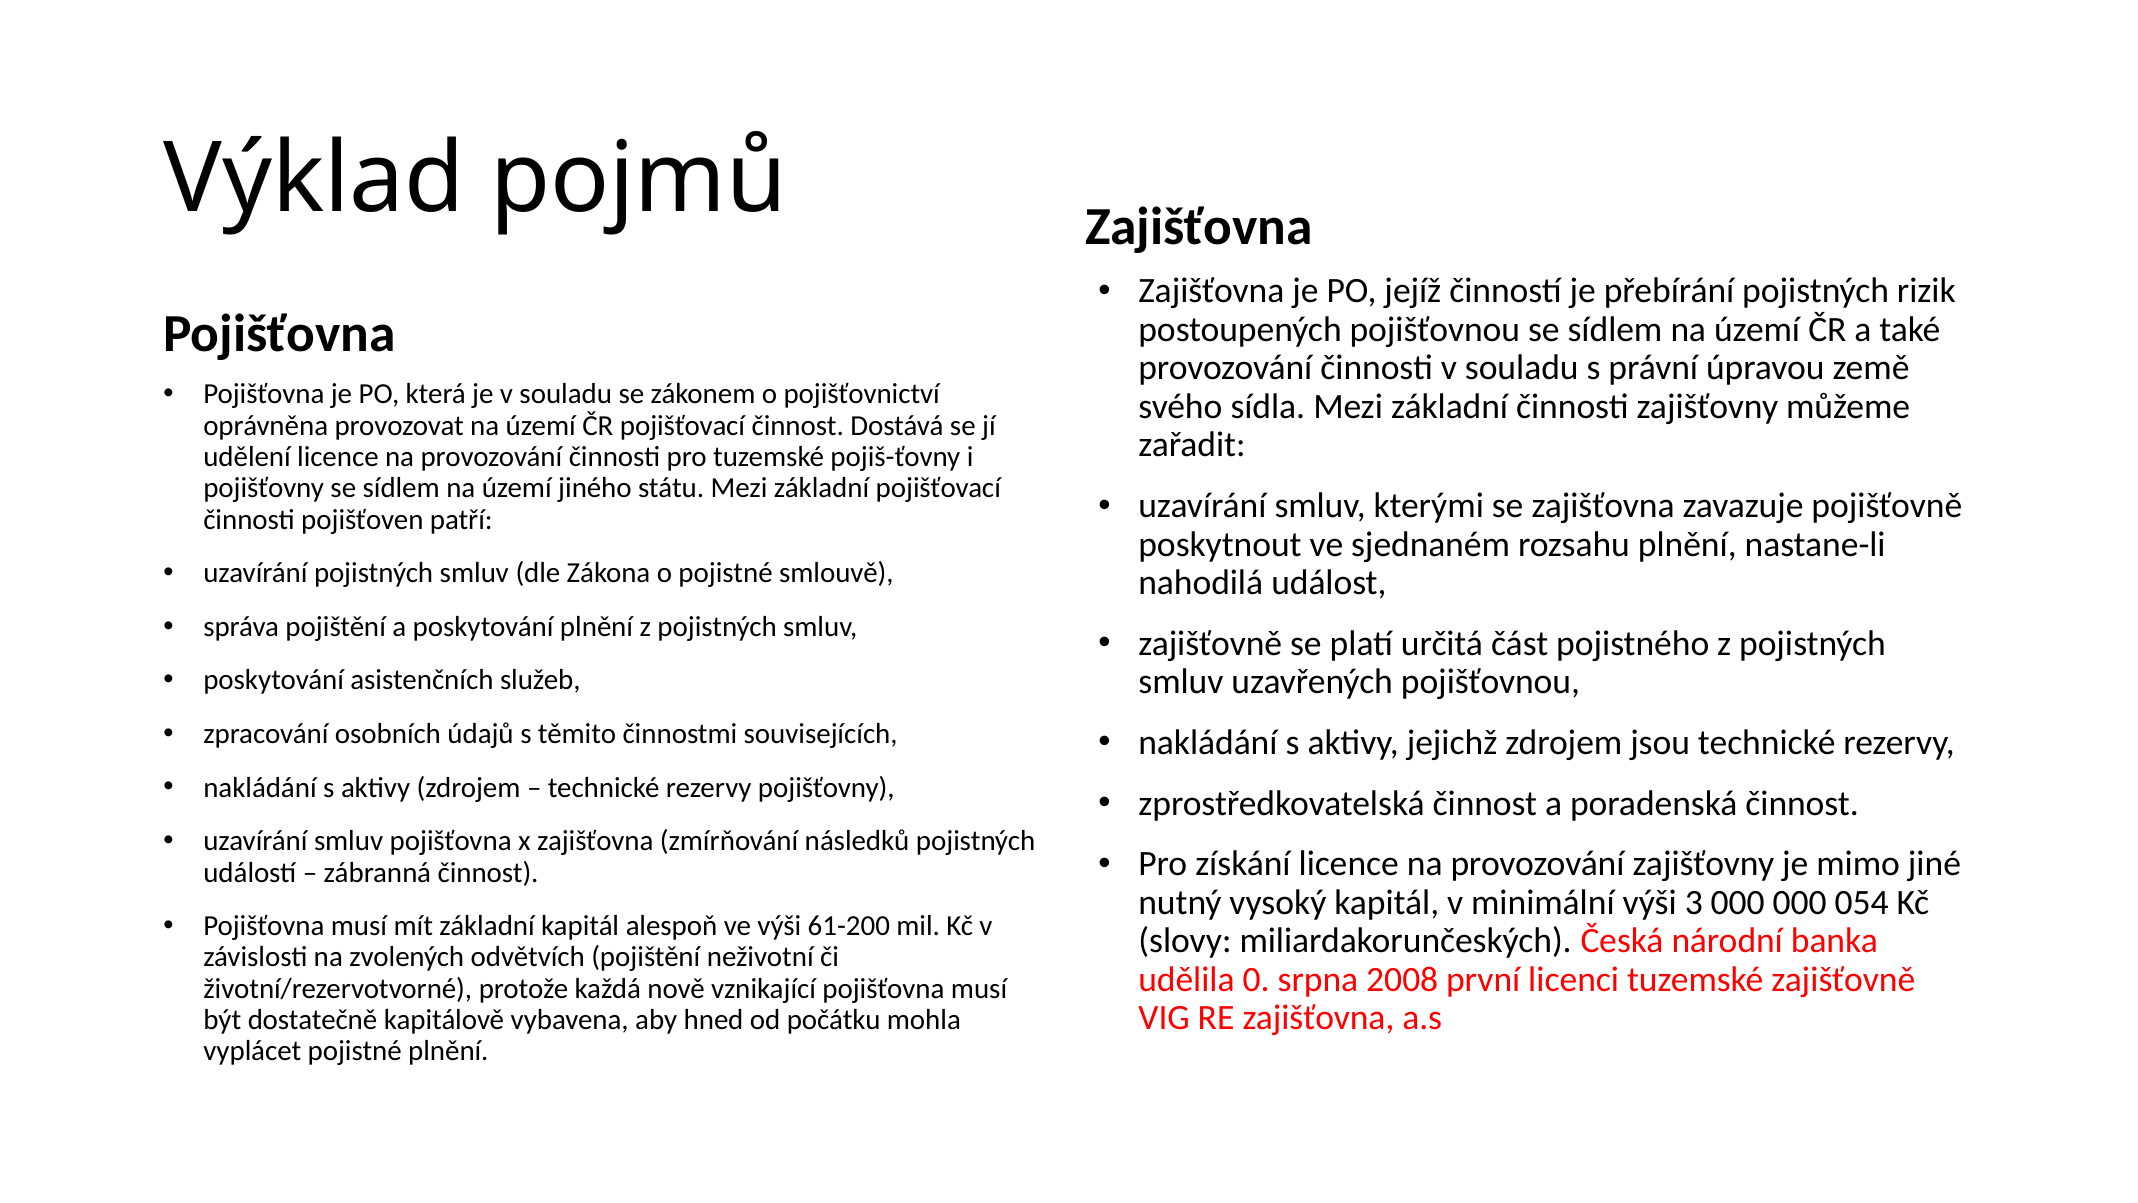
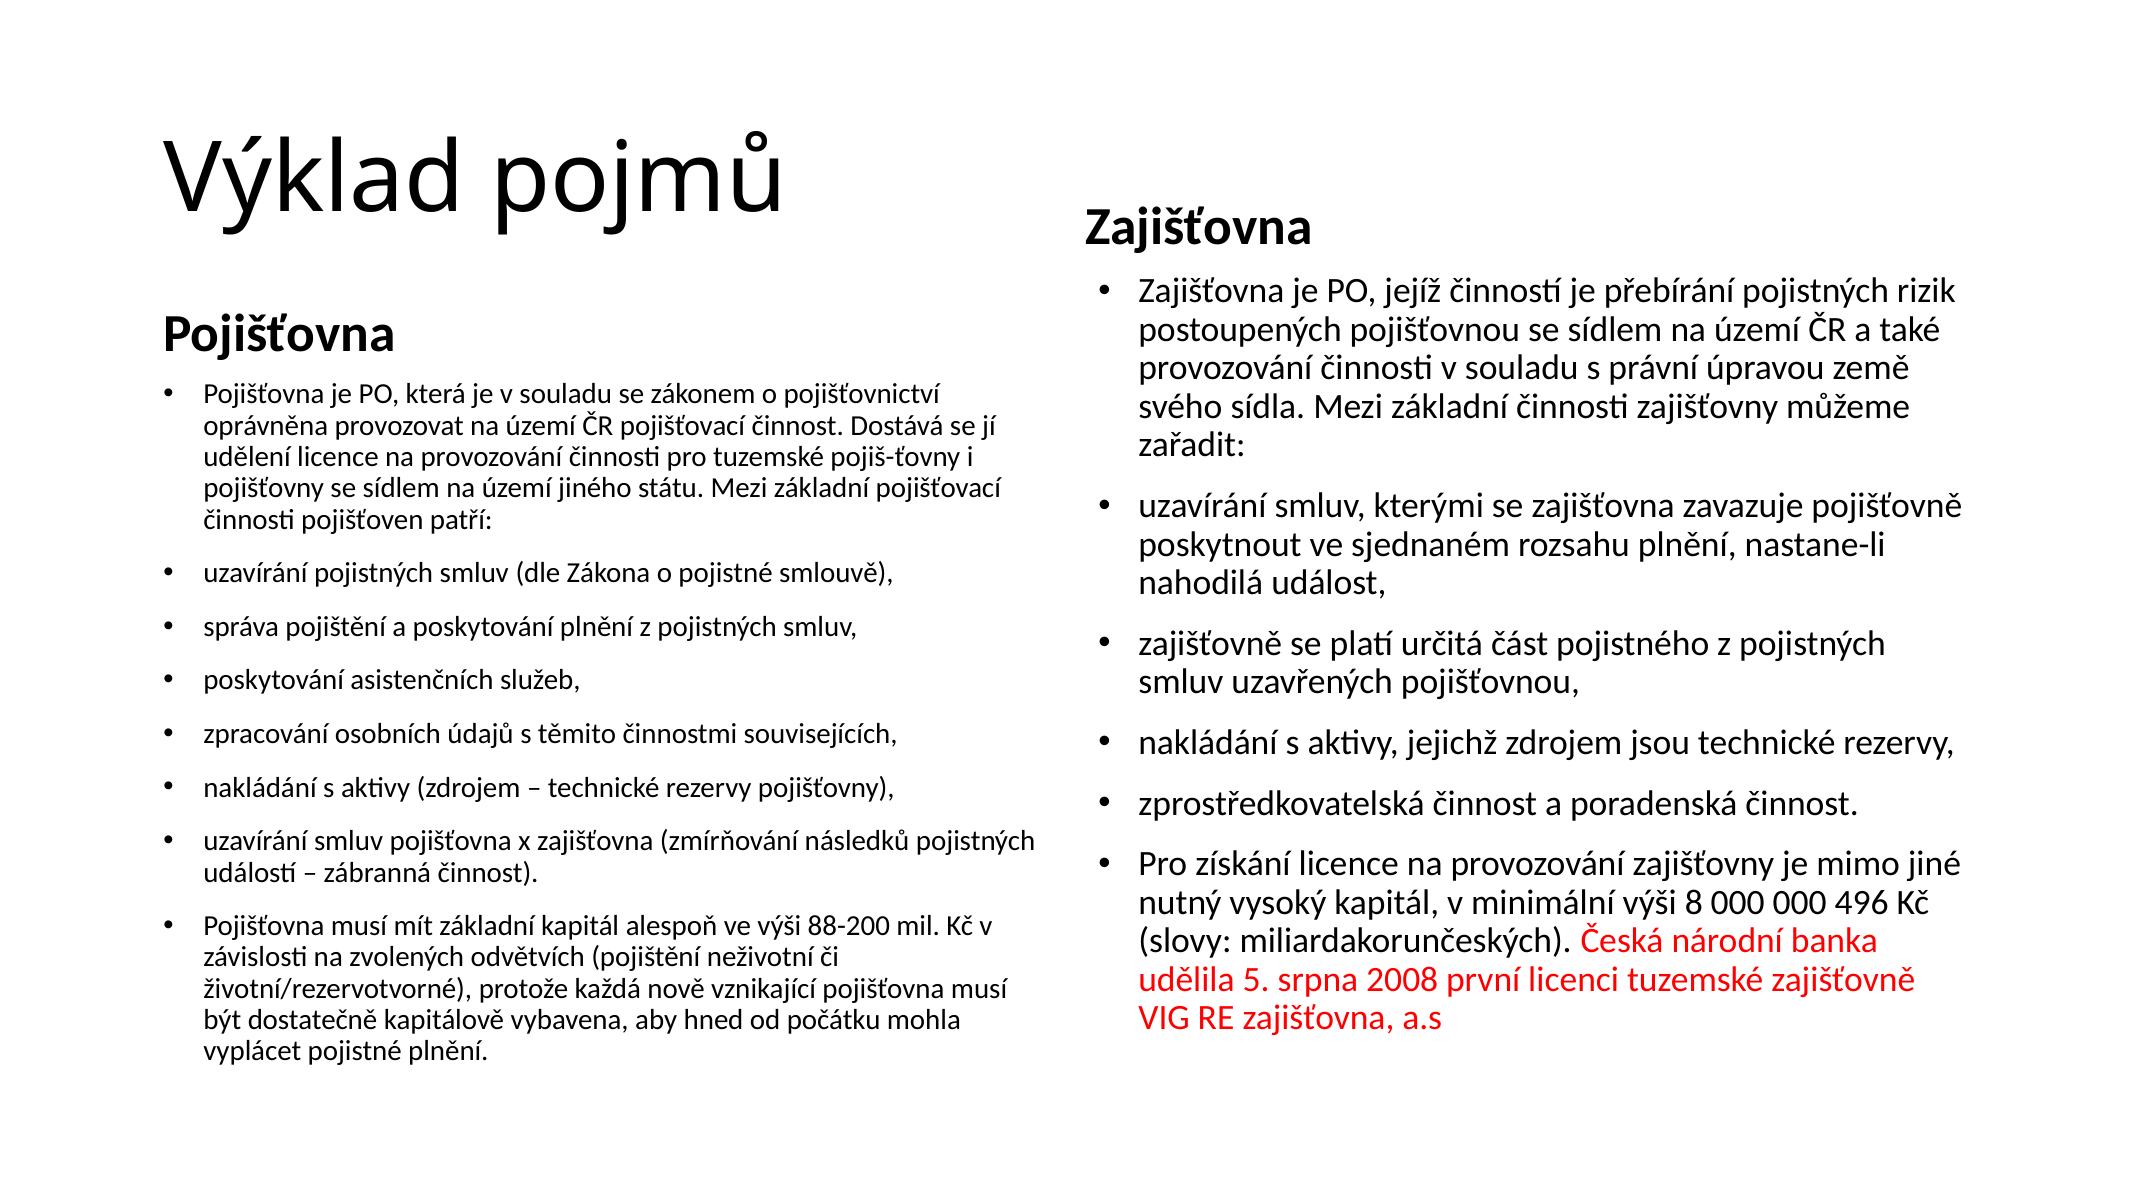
3: 3 -> 8
054: 054 -> 496
61-200: 61-200 -> 88-200
0: 0 -> 5
